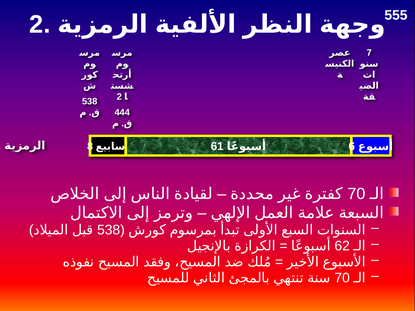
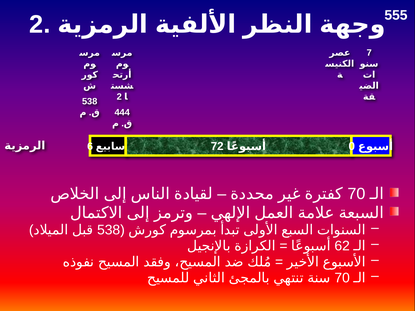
8: 8 -> 6
61: 61 -> 72
6: 6 -> 0
